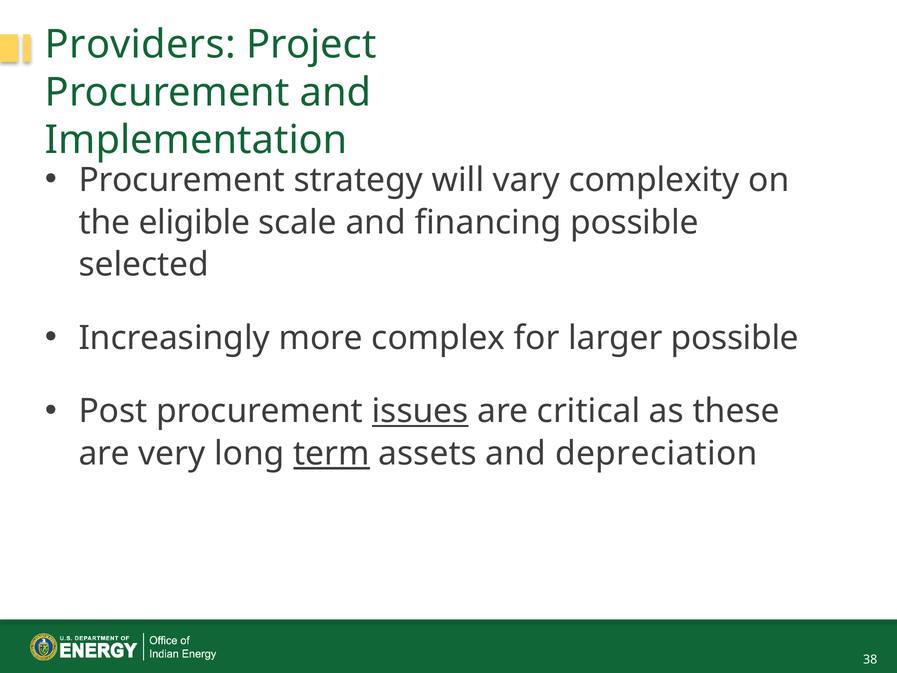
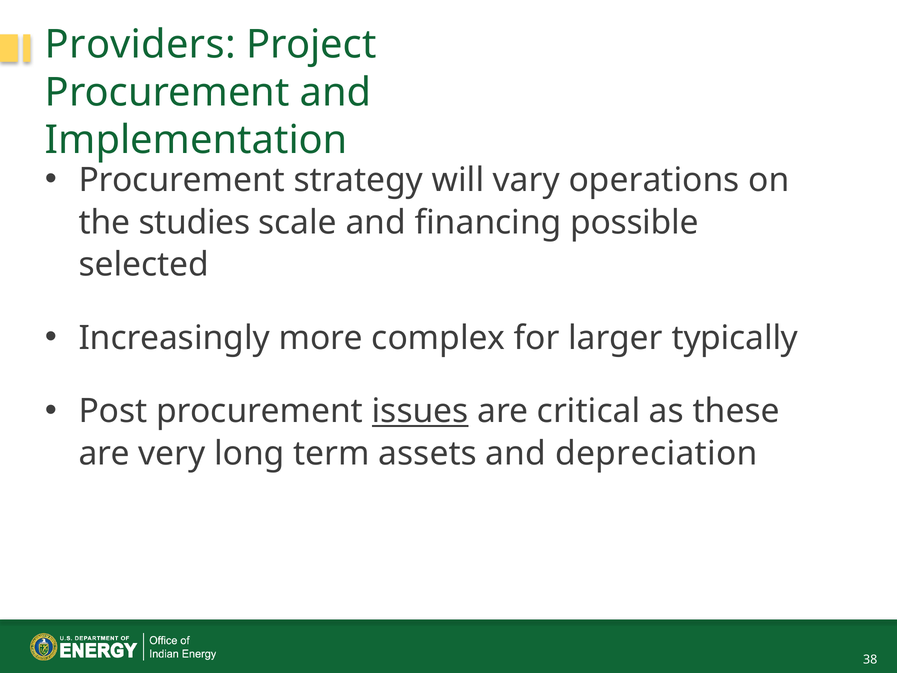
complexity: complexity -> operations
eligible: eligible -> studies
larger possible: possible -> typically
term underline: present -> none
